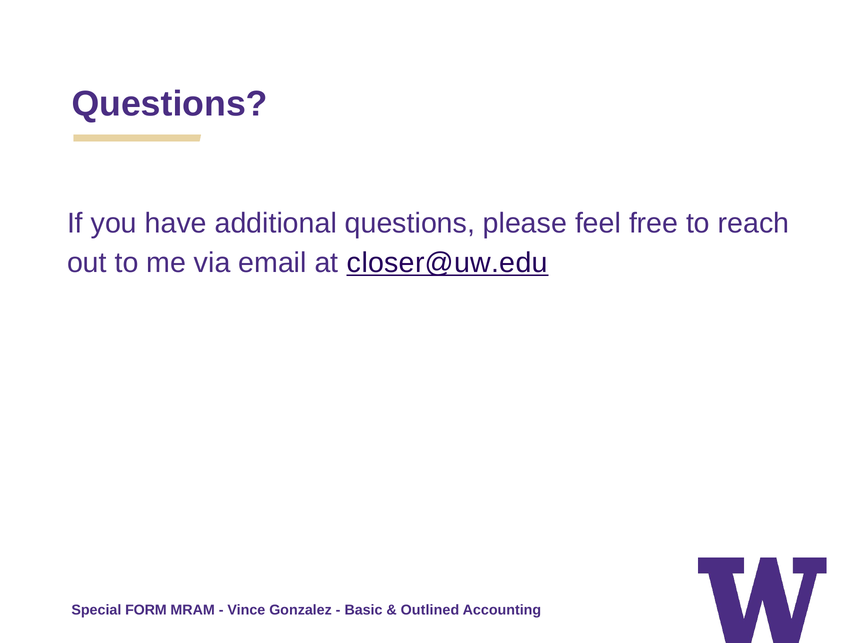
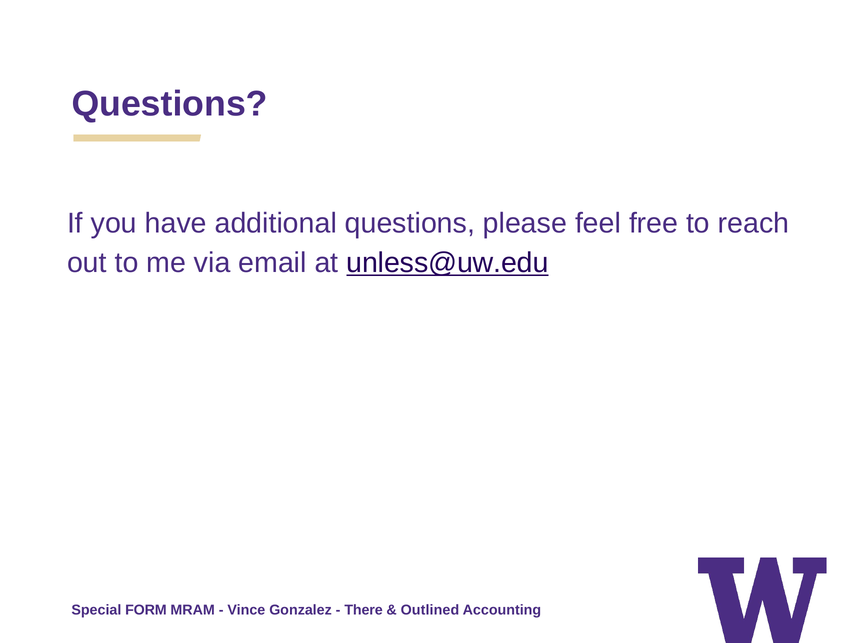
closer@uw.edu: closer@uw.edu -> unless@uw.edu
Basic: Basic -> There
